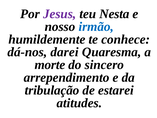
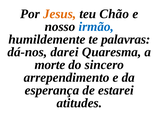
Jesus colour: purple -> orange
Nesta: Nesta -> Chão
conhece: conhece -> palavras
tribulação: tribulação -> esperança
